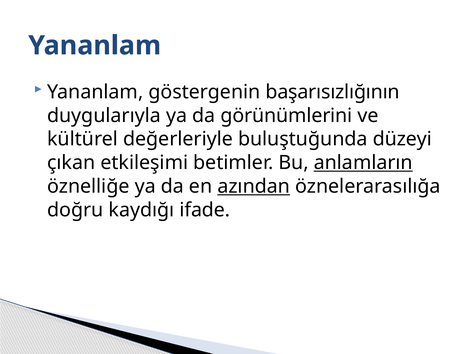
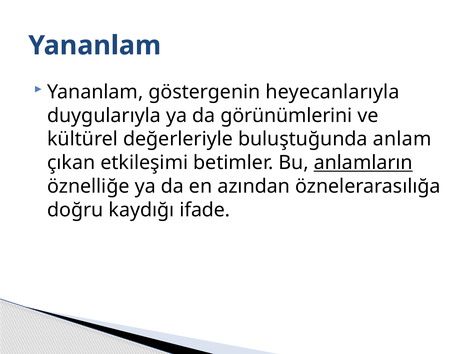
başarısızlığının: başarısızlığının -> heyecanlarıyla
düzeyi: düzeyi -> anlam
azından underline: present -> none
